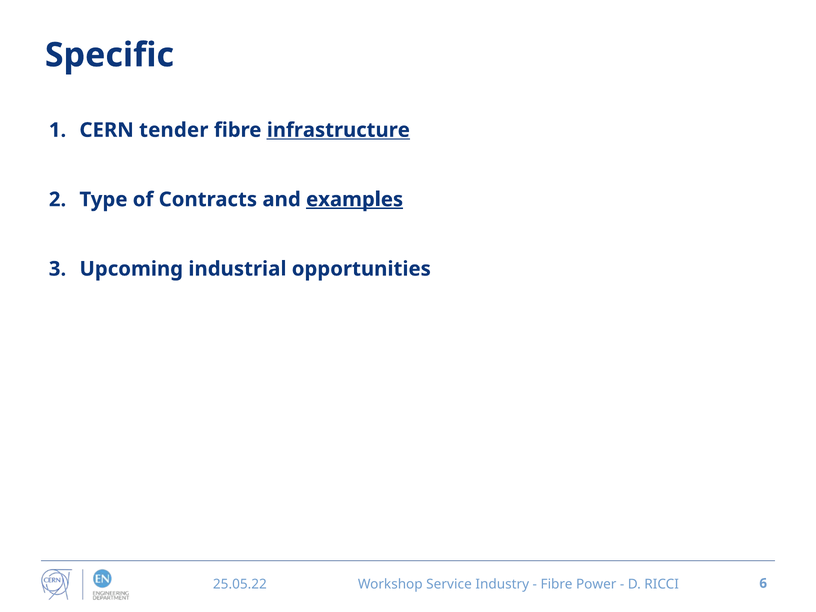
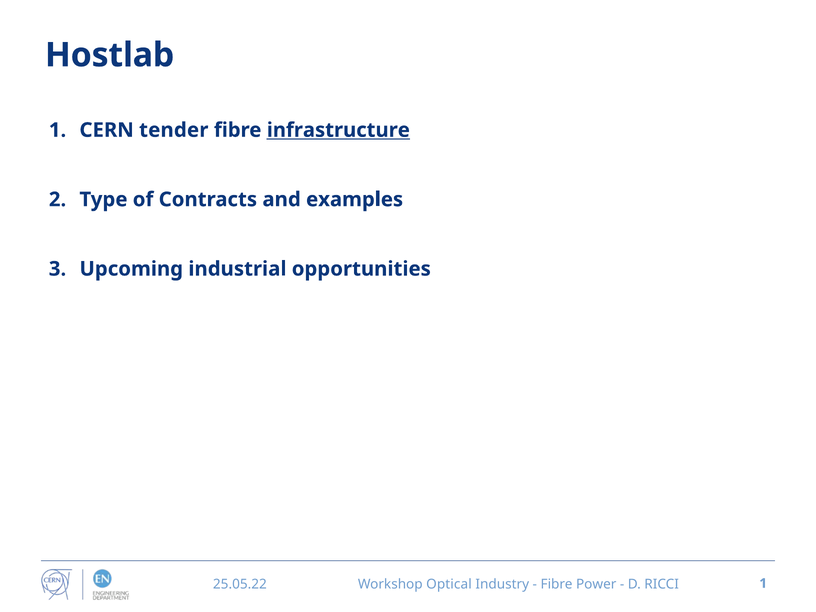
Specific: Specific -> Hostlab
examples underline: present -> none
Service: Service -> Optical
RICCI 6: 6 -> 1
